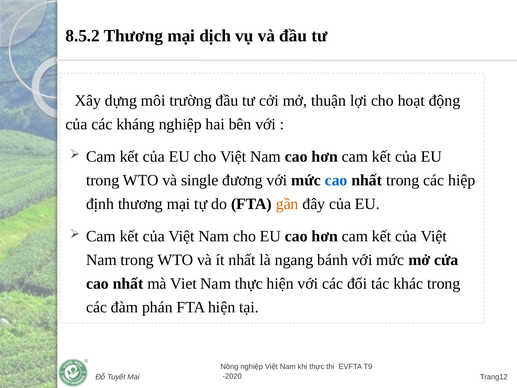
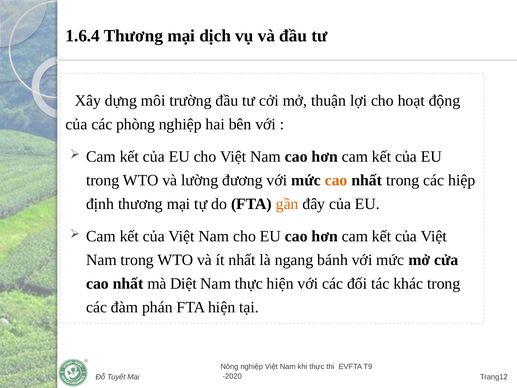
8.5.2: 8.5.2 -> 1.6.4
kháng: kháng -> phòng
single: single -> lường
cao at (336, 180) colour: blue -> orange
Viet: Viet -> Diệt
